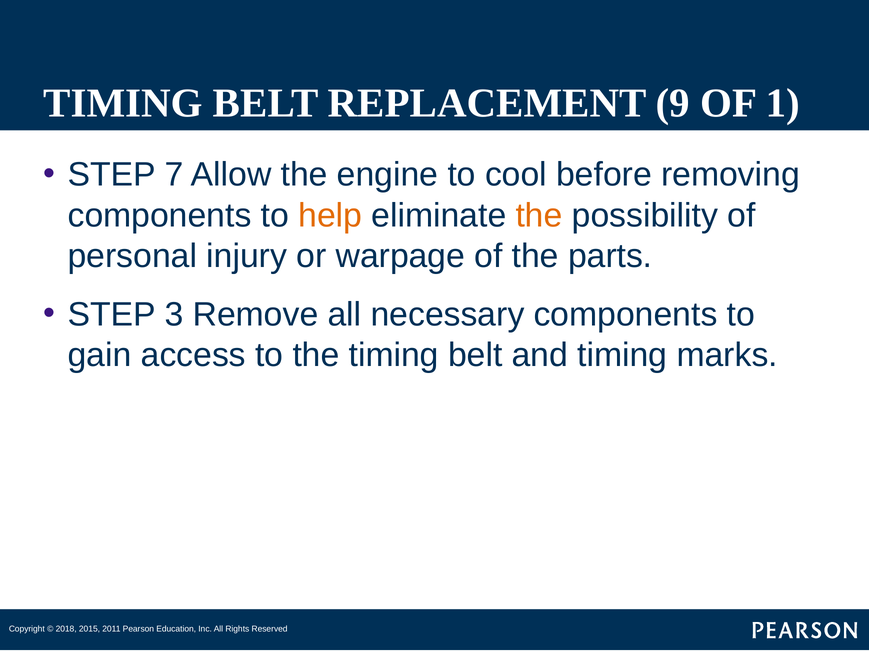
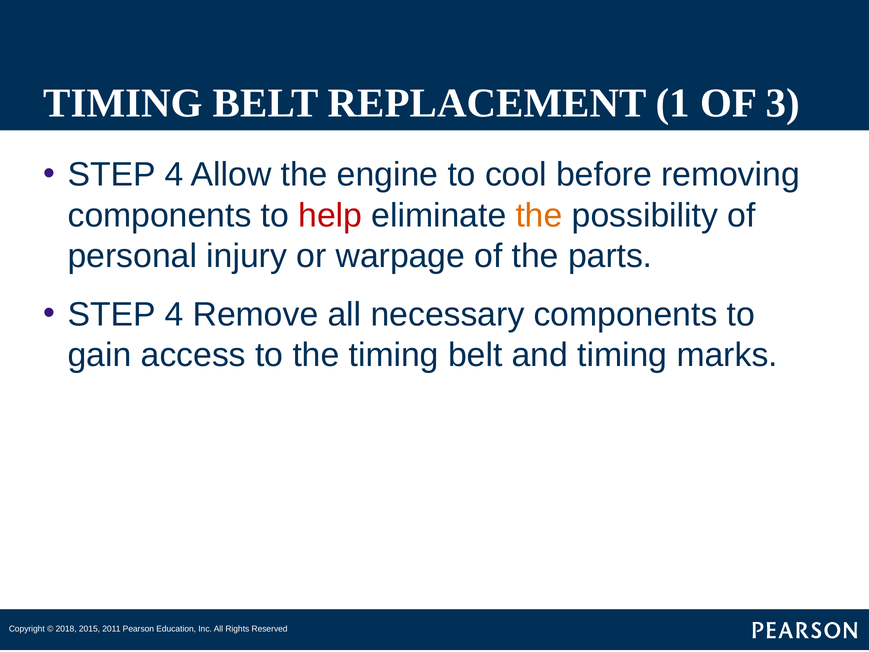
9: 9 -> 1
1: 1 -> 3
7 at (174, 175): 7 -> 4
help colour: orange -> red
3 at (174, 315): 3 -> 4
